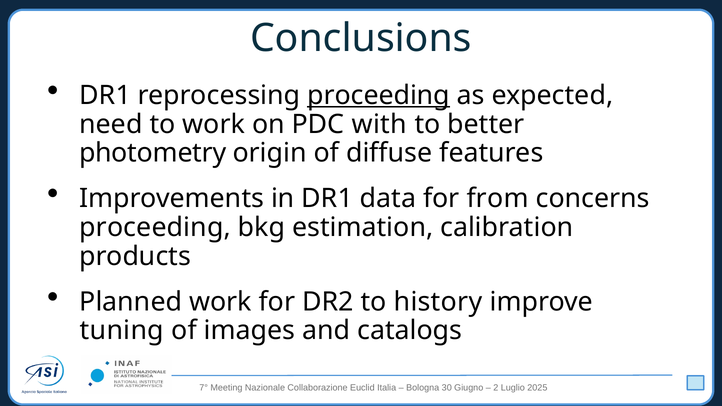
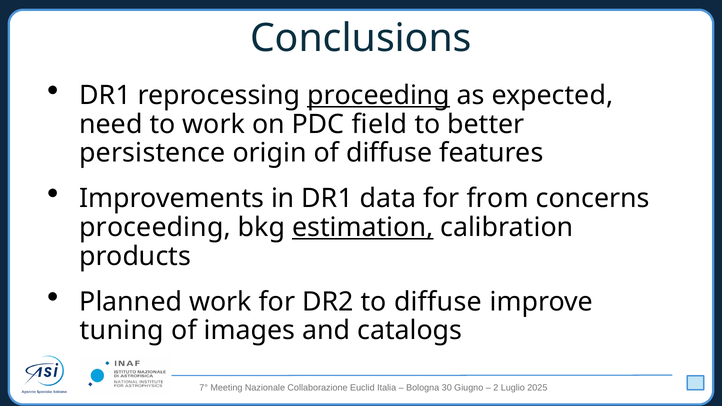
with: with -> field
photometry: photometry -> persistence
estimation underline: none -> present
to history: history -> diffuse
